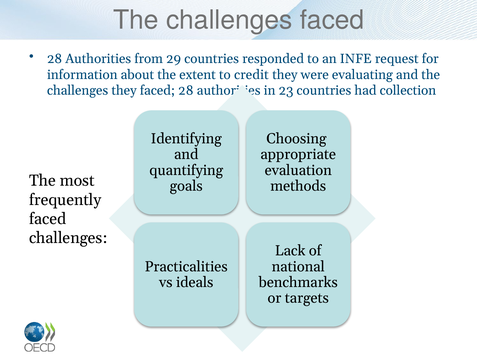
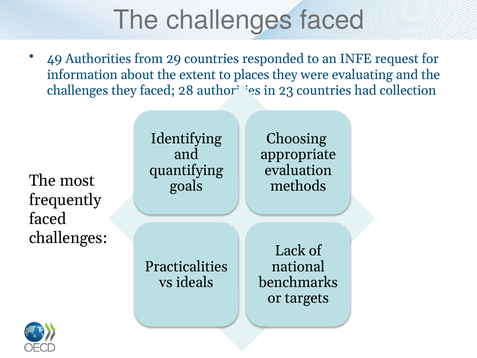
28 at (55, 59): 28 -> 49
credit: credit -> places
